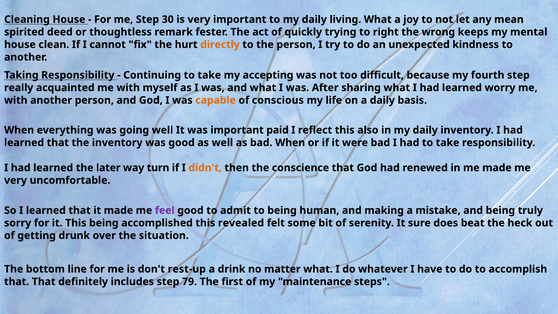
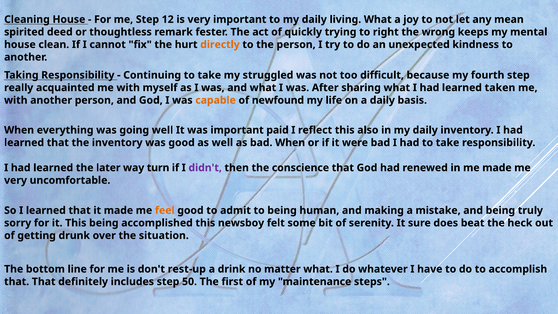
30: 30 -> 12
accepting: accepting -> struggled
worry: worry -> taken
conscious: conscious -> newfound
didn't colour: orange -> purple
feel colour: purple -> orange
revealed: revealed -> newsboy
79: 79 -> 50
